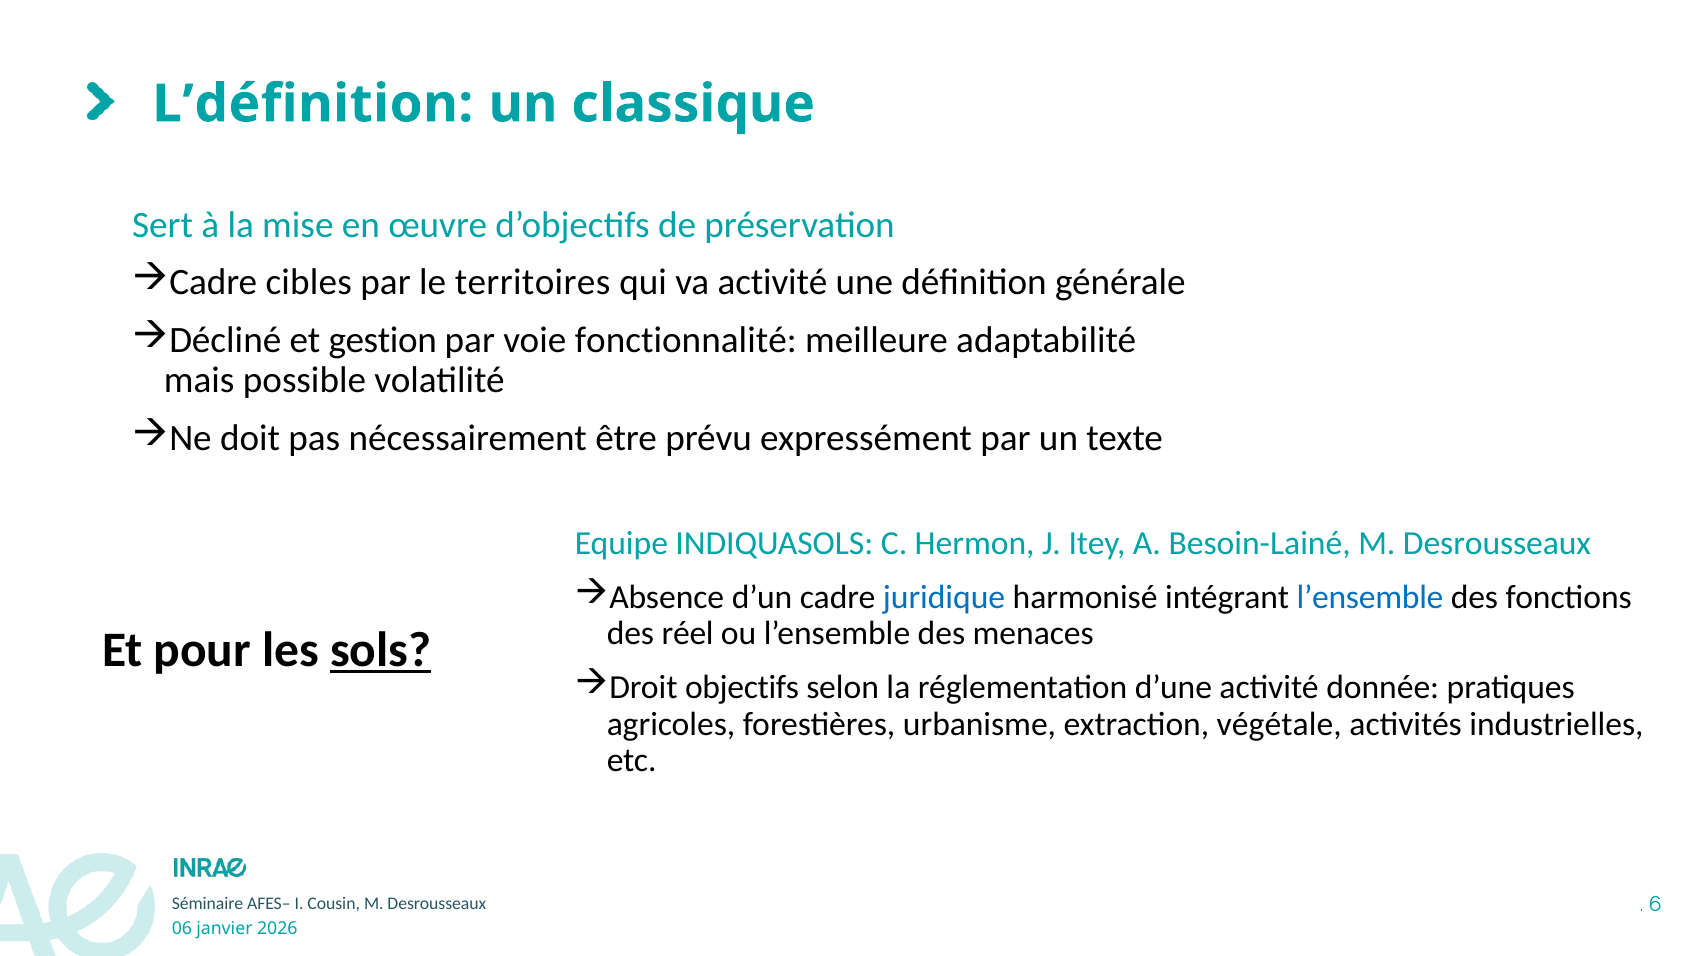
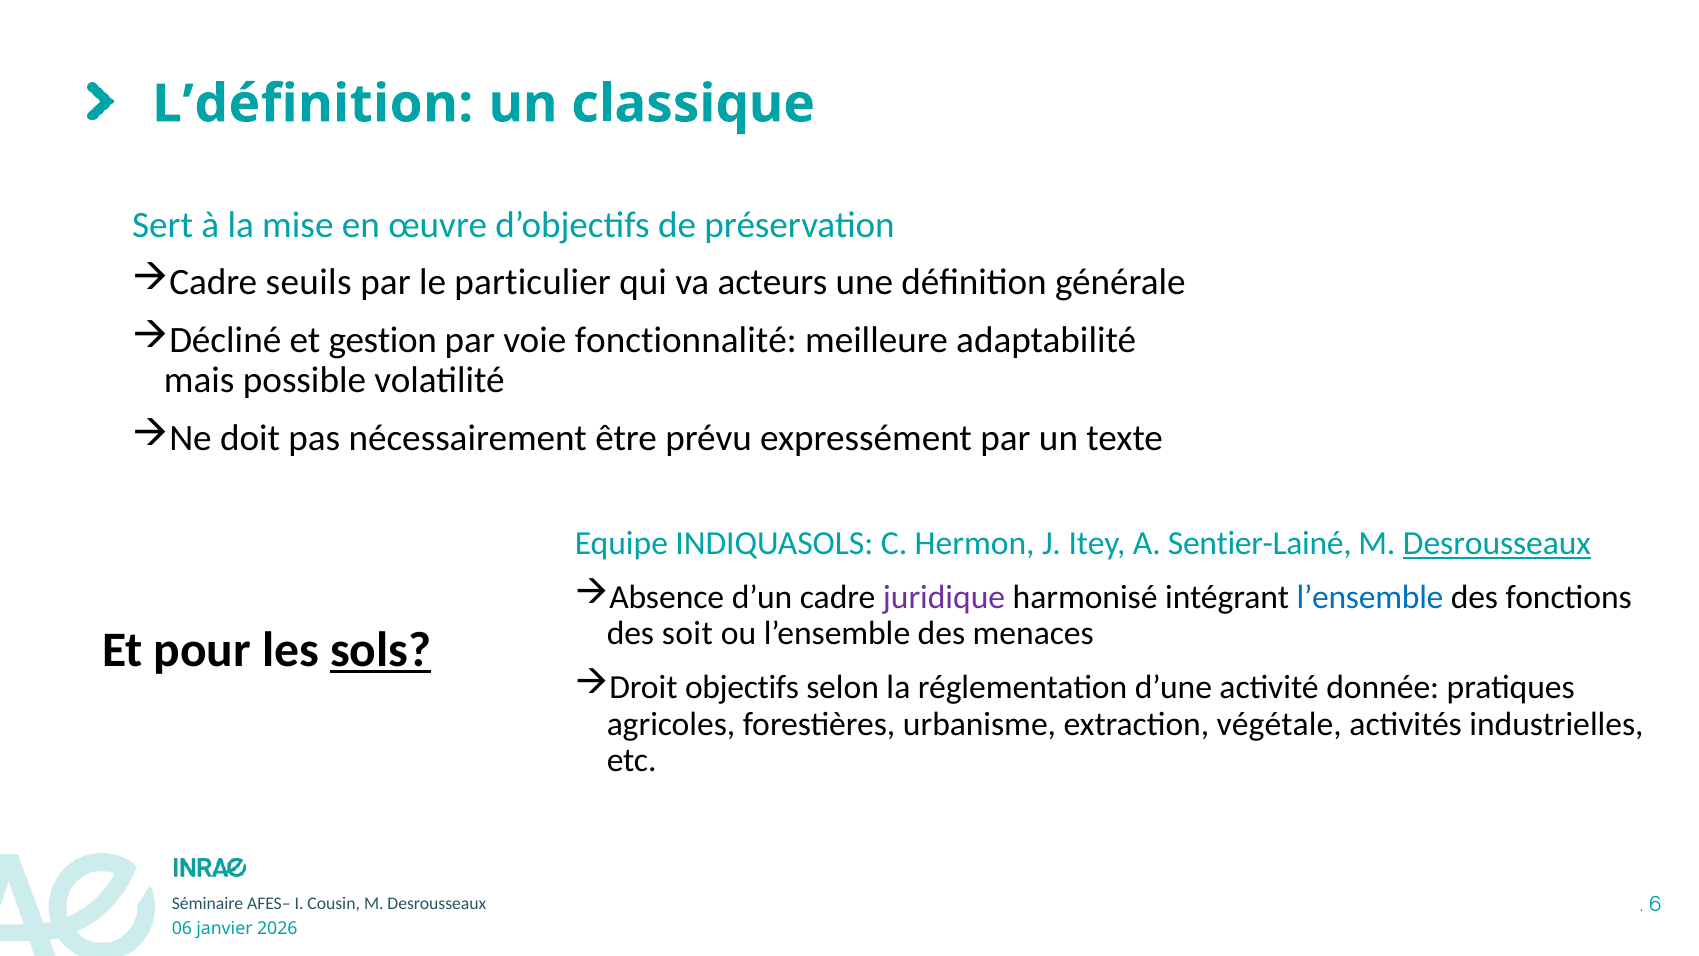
cibles: cibles -> seuils
territoires: territoires -> particulier
va activité: activité -> acteurs
Besoin-Lainé: Besoin-Lainé -> Sentier-Lainé
Desrousseaux at (1497, 543) underline: none -> present
juridique colour: blue -> purple
réel: réel -> soit
